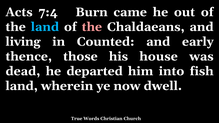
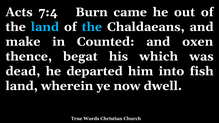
the at (92, 27) colour: pink -> light blue
living: living -> make
early: early -> oxen
those: those -> begat
house: house -> which
